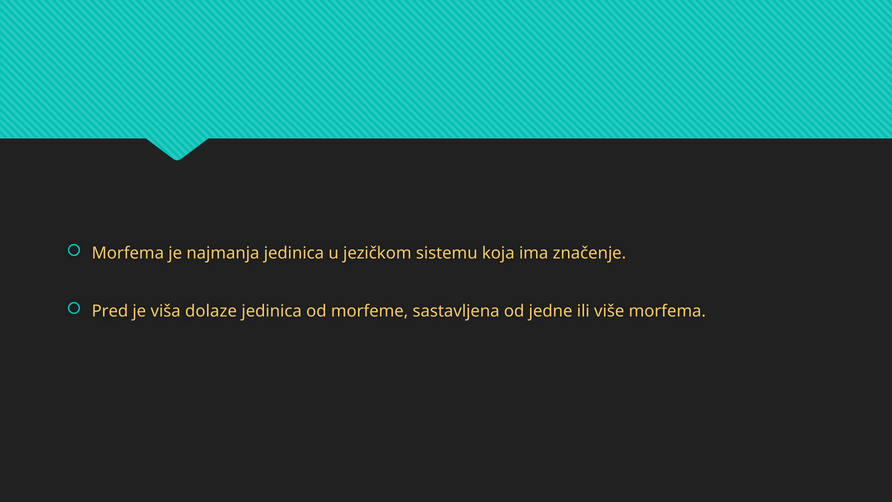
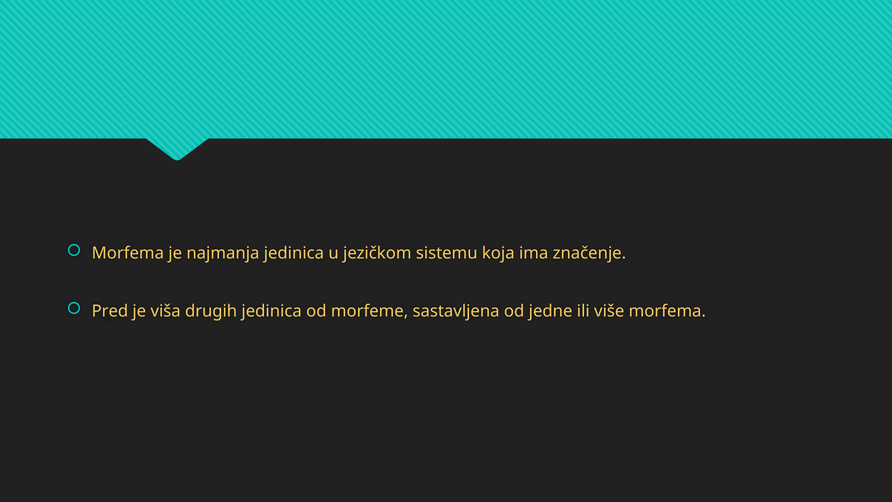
dolaze: dolaze -> drugih
